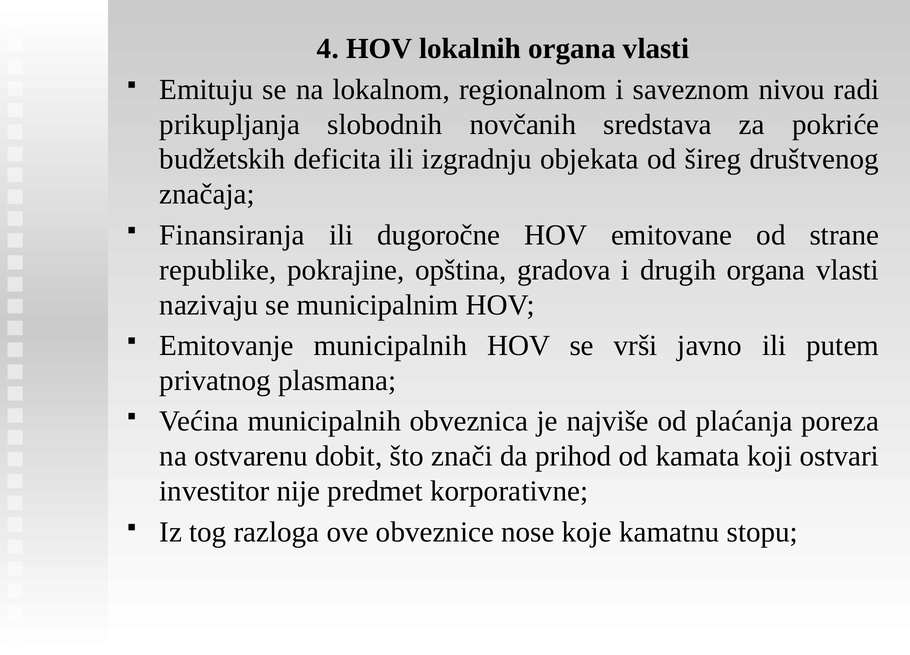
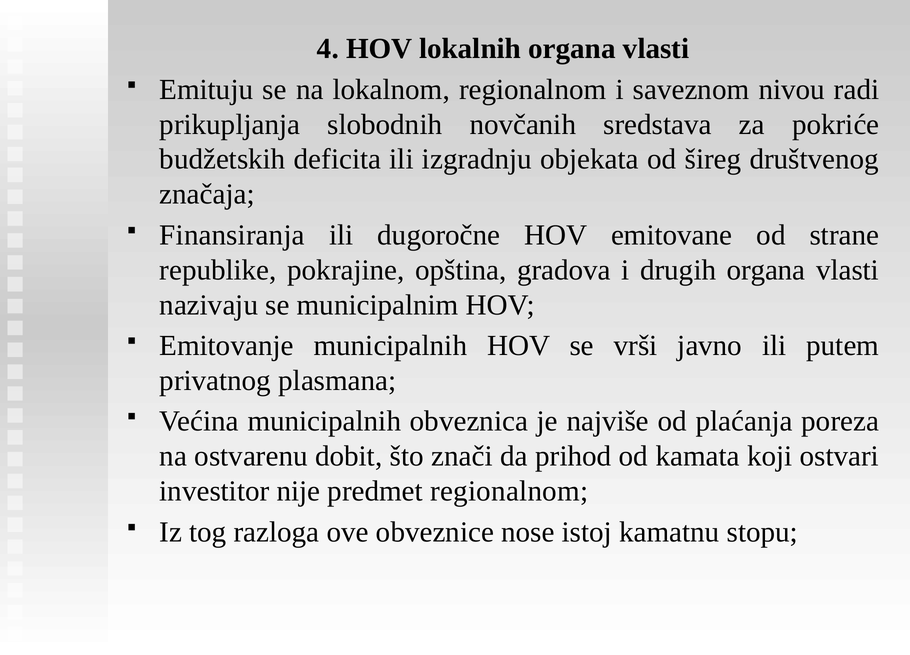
predmet korporativne: korporativne -> regionalnom
koje: koje -> istoj
